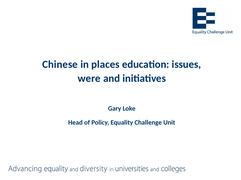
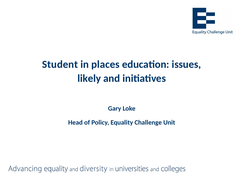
Chinese: Chinese -> Student
were: were -> likely
